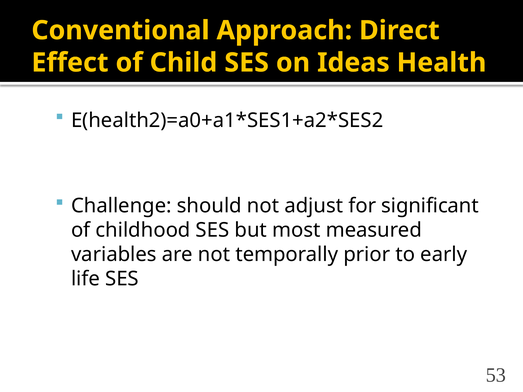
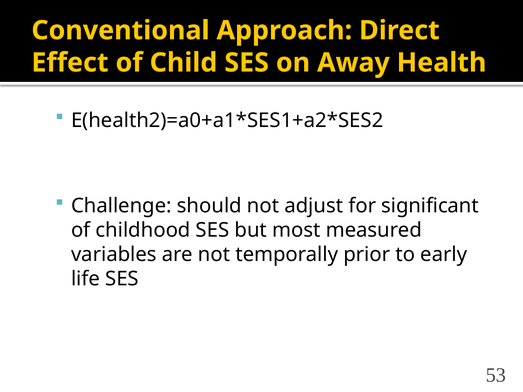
Ideas: Ideas -> Away
